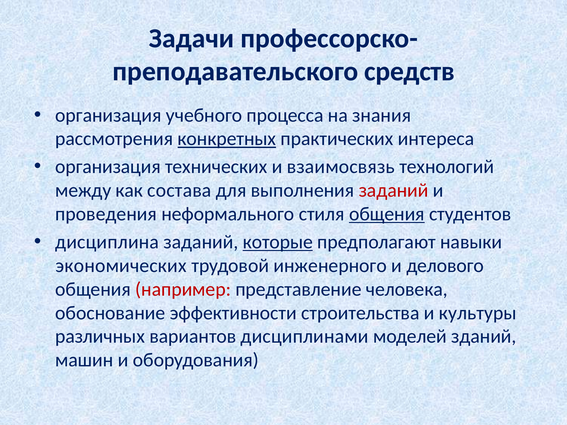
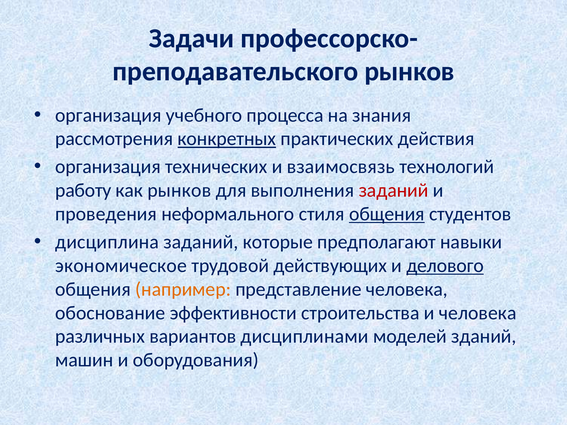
средств at (409, 71): средств -> рынков
интереса: интереса -> действия
между: между -> работу
как состава: состава -> рынков
которые underline: present -> none
экономических: экономических -> экономическое
инженерного: инженерного -> действующих
делового underline: none -> present
например colour: red -> orange
и культуры: культуры -> человека
